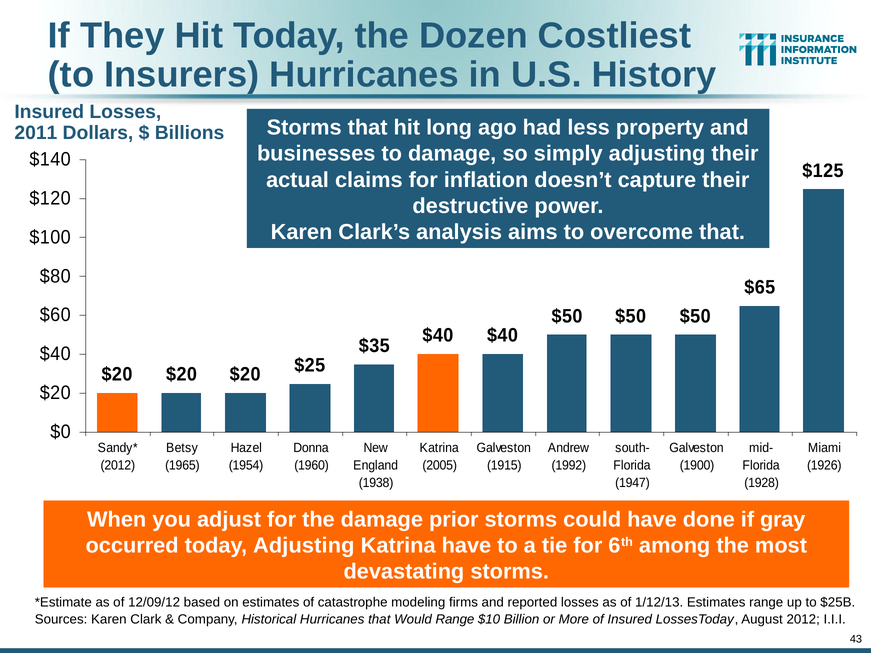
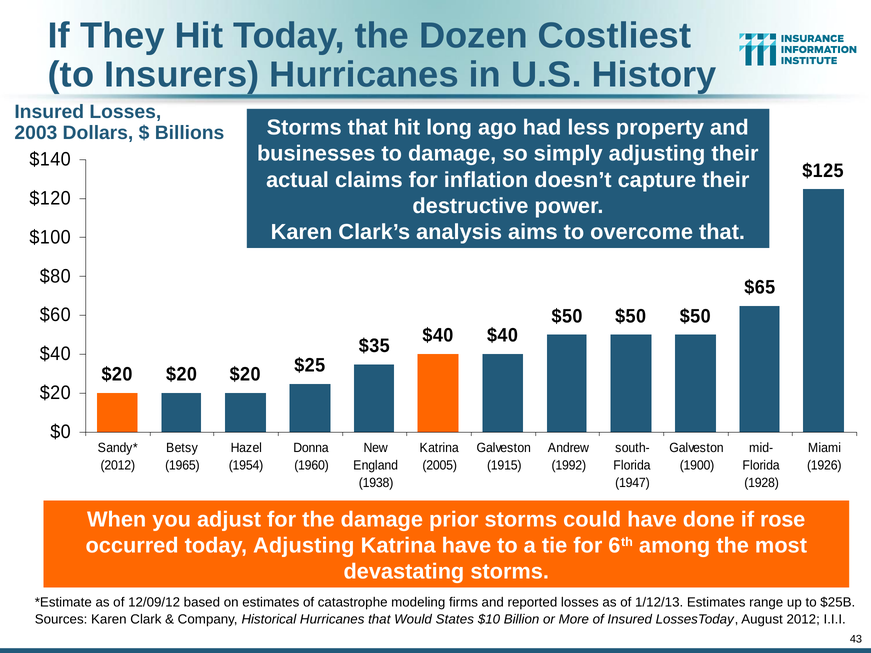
2011: 2011 -> 2003
gray: gray -> rose
Would Range: Range -> States
